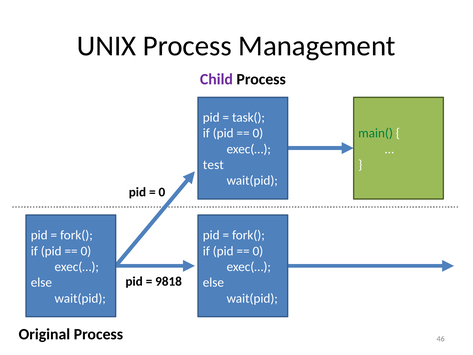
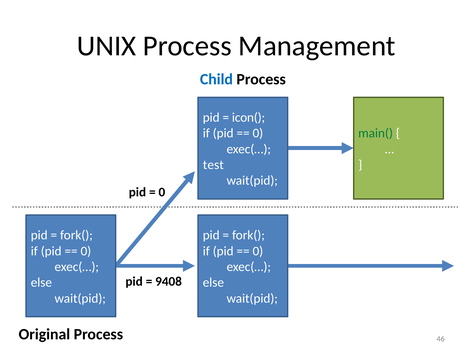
Child colour: purple -> blue
task(: task( -> icon(
9818: 9818 -> 9408
